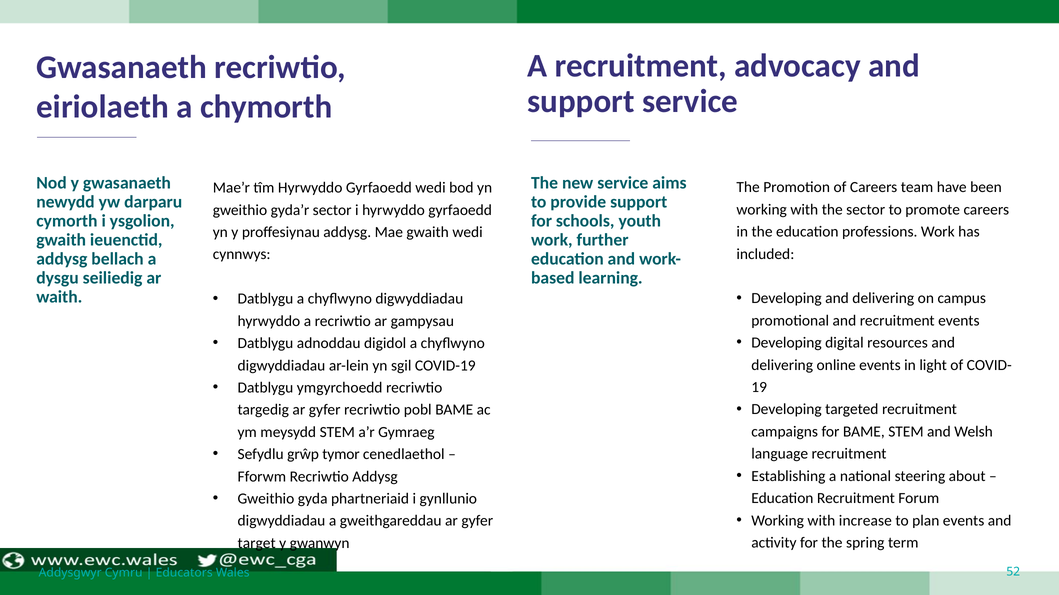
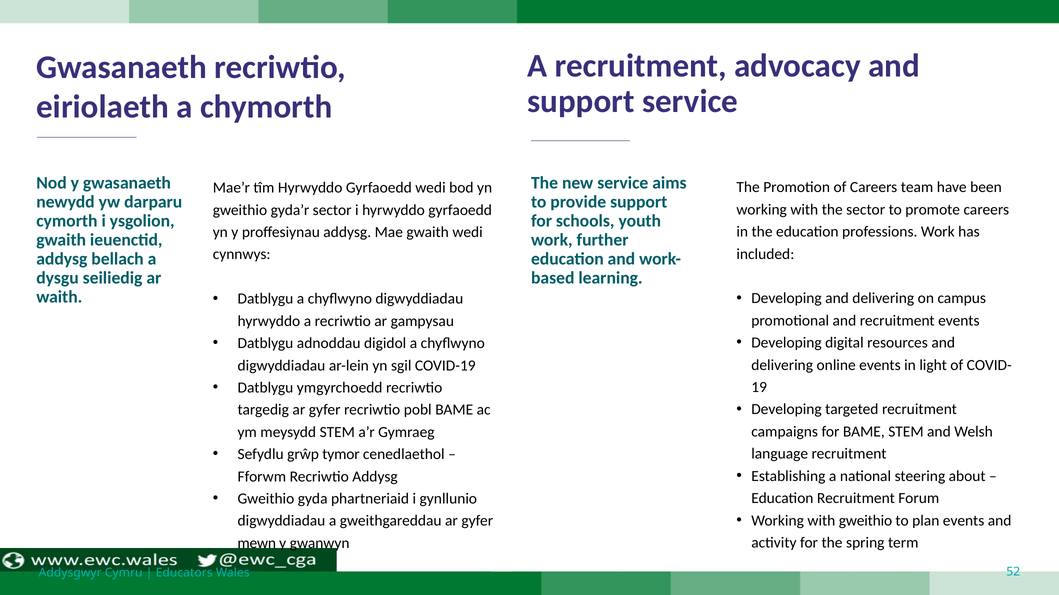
with increase: increase -> gweithio
target: target -> mewn
